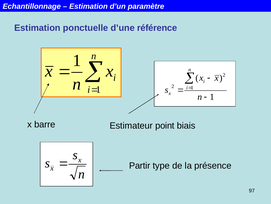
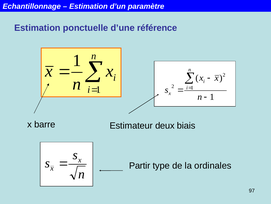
point: point -> deux
présence: présence -> ordinales
